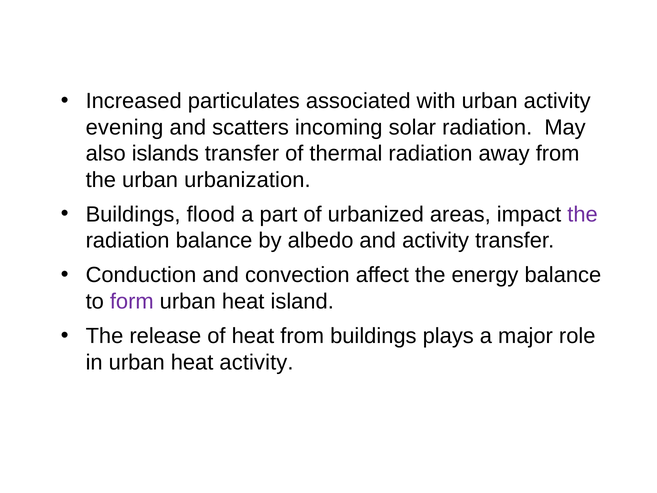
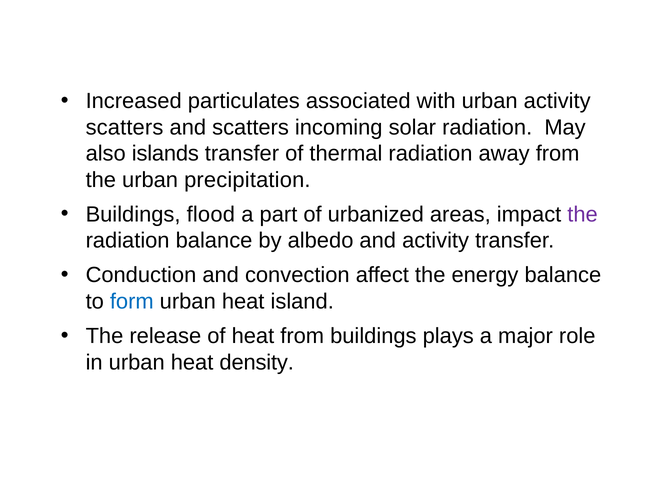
evening at (124, 127): evening -> scatters
urbanization: urbanization -> precipitation
form colour: purple -> blue
heat activity: activity -> density
